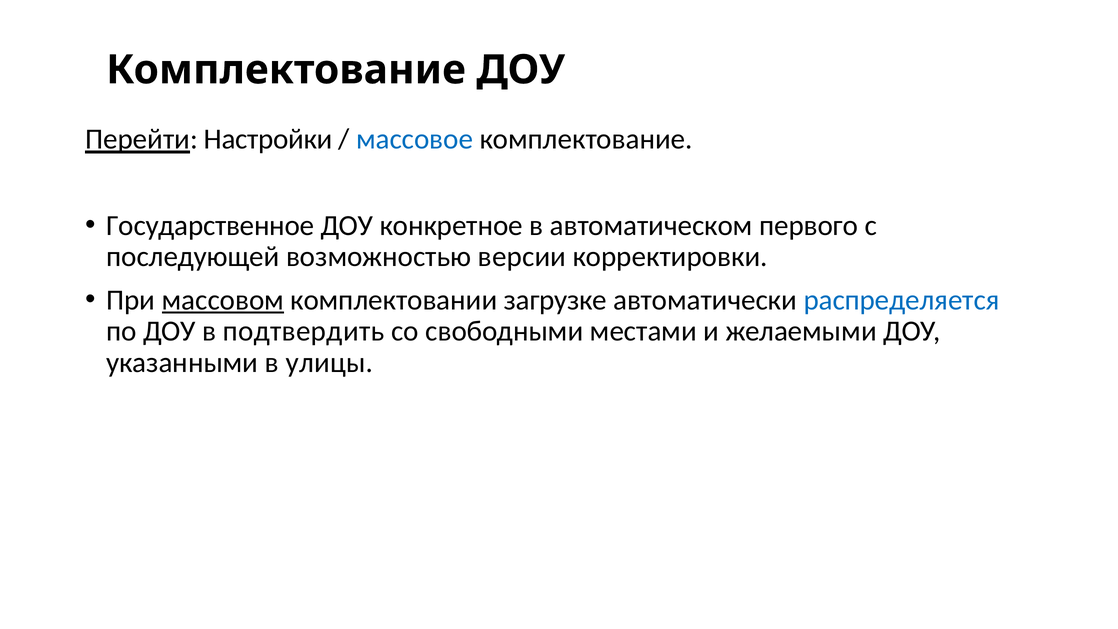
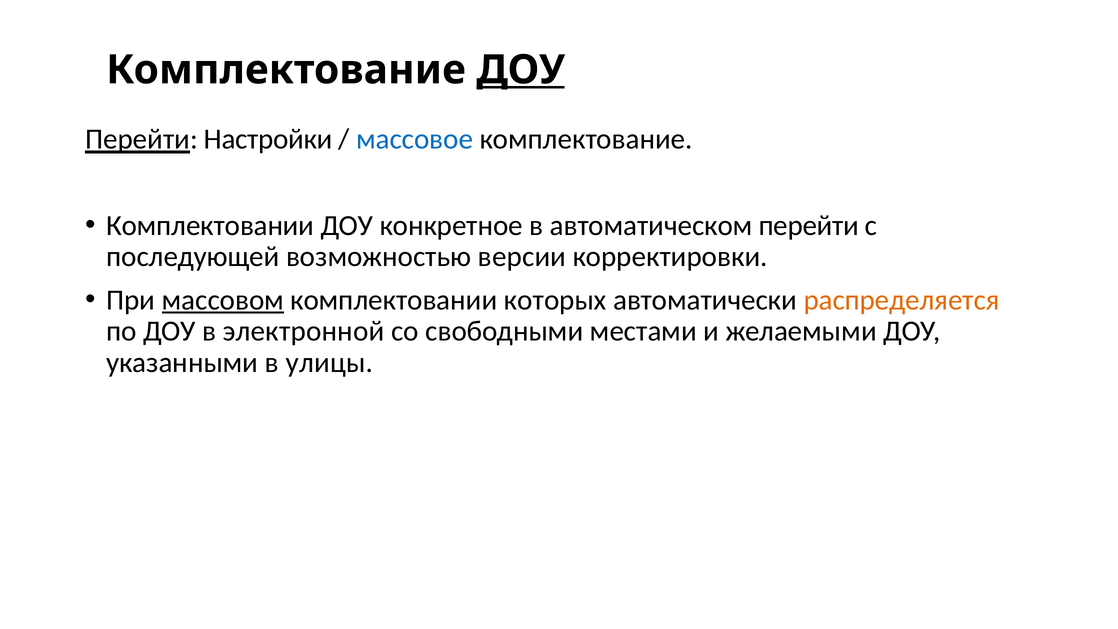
ДОУ at (521, 70) underline: none -> present
Государственное at (210, 225): Государственное -> Комплектовании
автоматическом первого: первого -> перейти
загрузке: загрузке -> которых
распределяется colour: blue -> orange
подтвердить: подтвердить -> электронной
